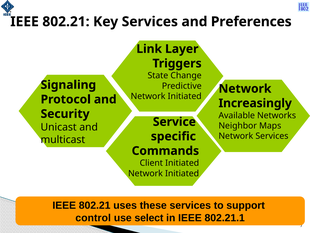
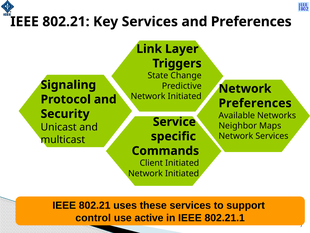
Increasingly at (255, 103): Increasingly -> Preferences
select: select -> active
